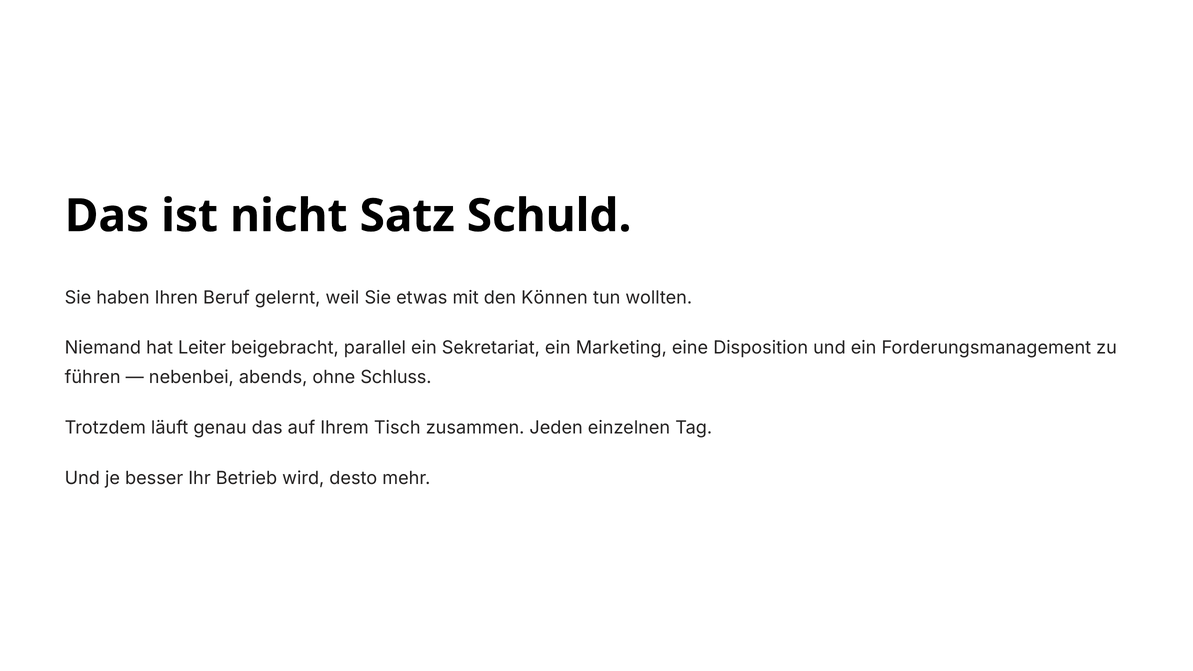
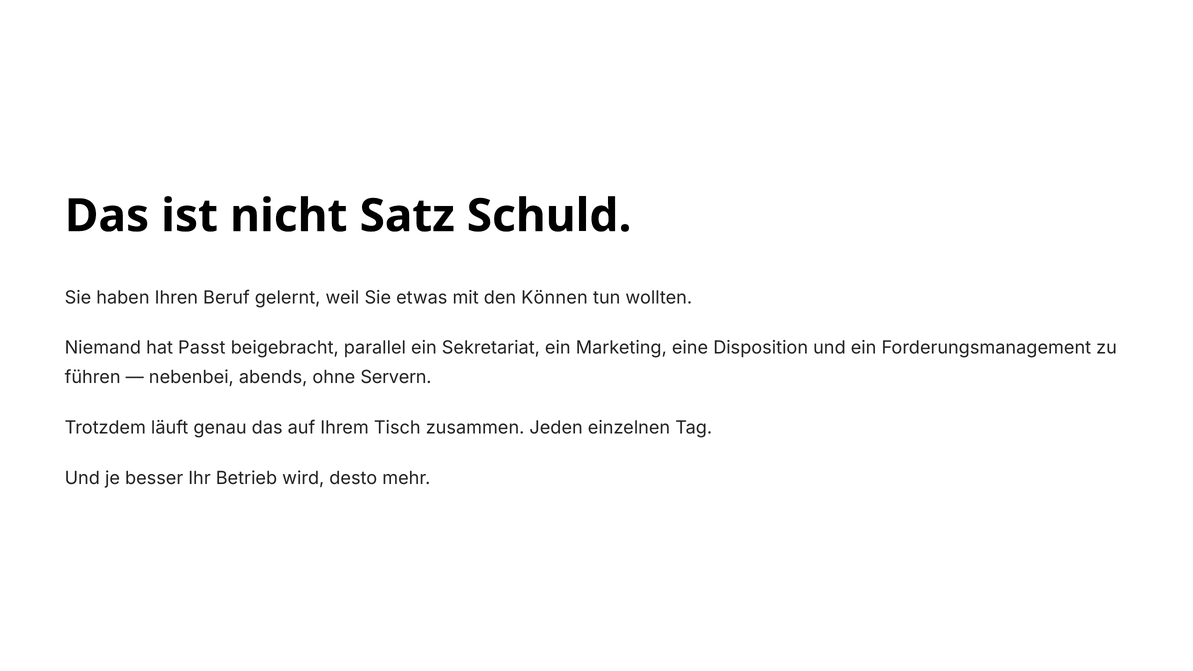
Leiter: Leiter -> Passt
Schluss: Schluss -> Servern
